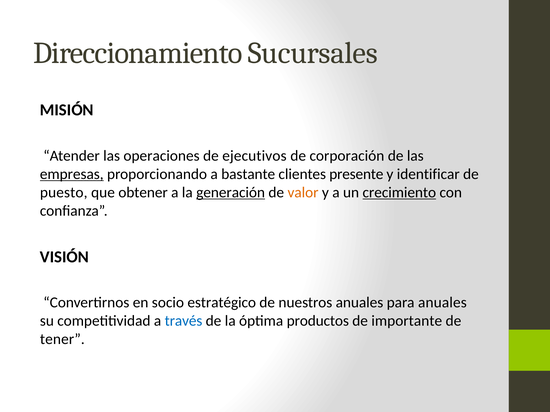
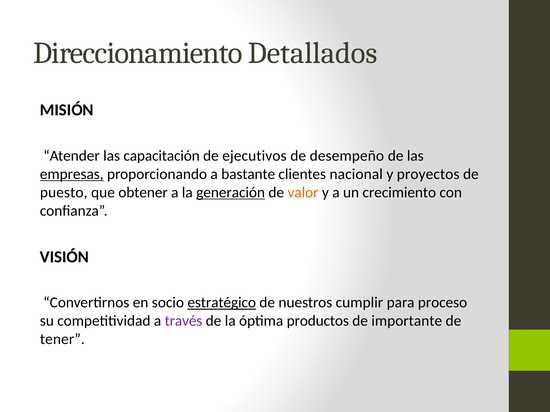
Sucursales: Sucursales -> Detallados
operaciones: operaciones -> capacitación
corporación: corporación -> desempeño
presente: presente -> nacional
identificar: identificar -> proyectos
crecimiento underline: present -> none
estratégico underline: none -> present
nuestros anuales: anuales -> cumplir
para anuales: anuales -> proceso
través colour: blue -> purple
